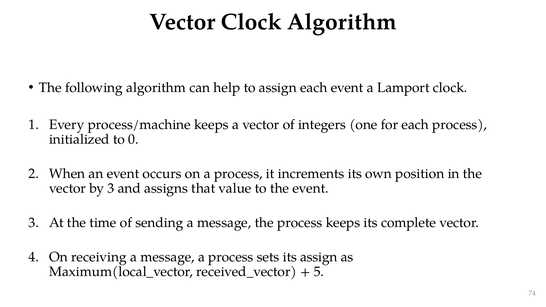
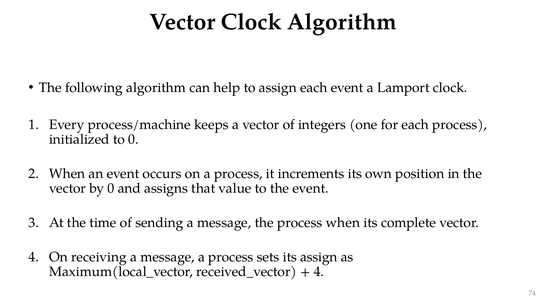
by 3: 3 -> 0
process keeps: keeps -> when
5 at (319, 272): 5 -> 4
